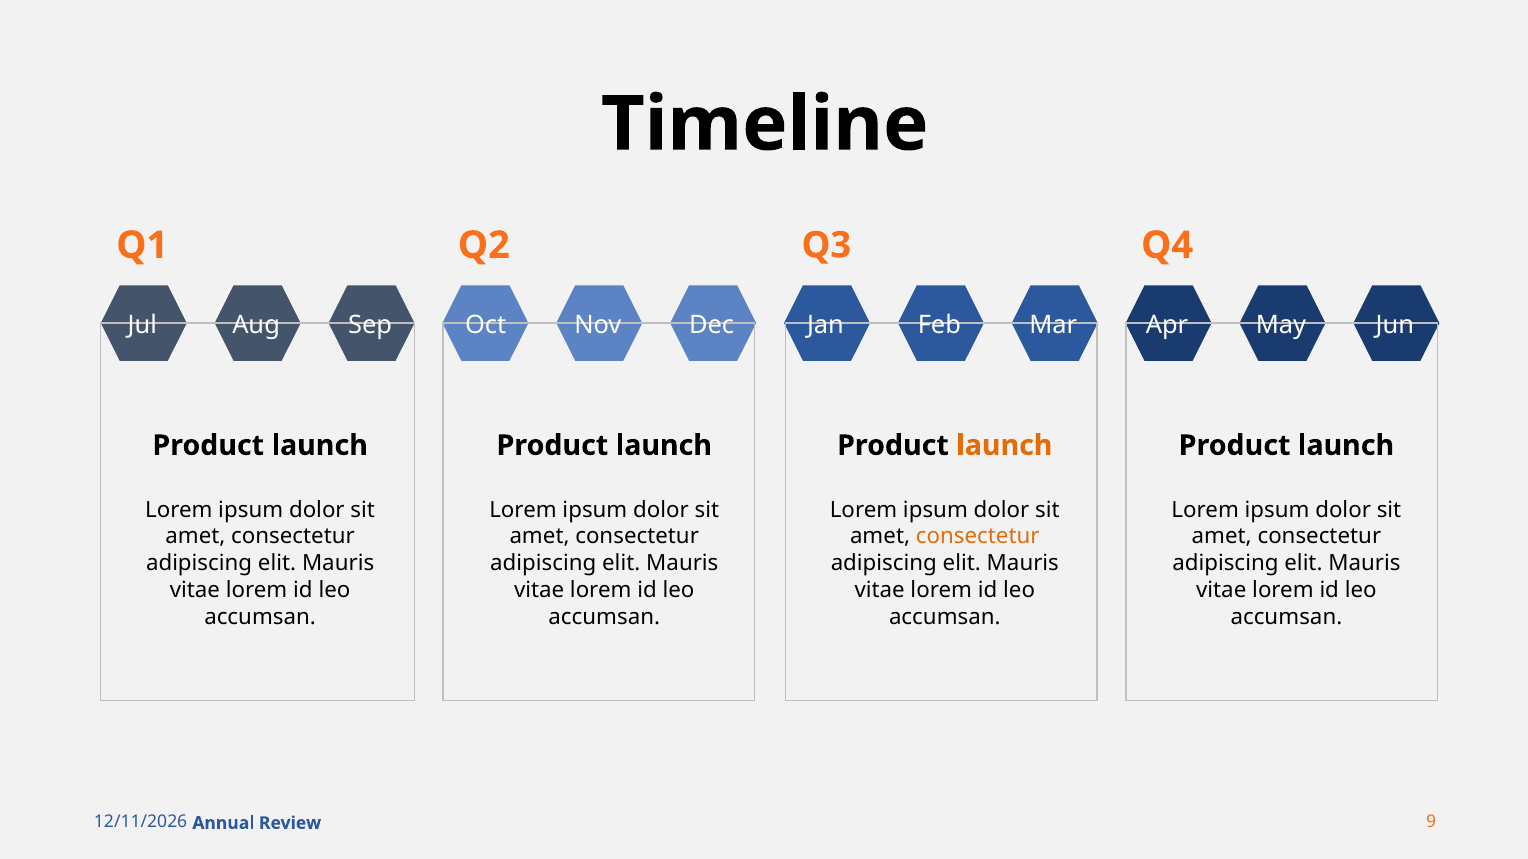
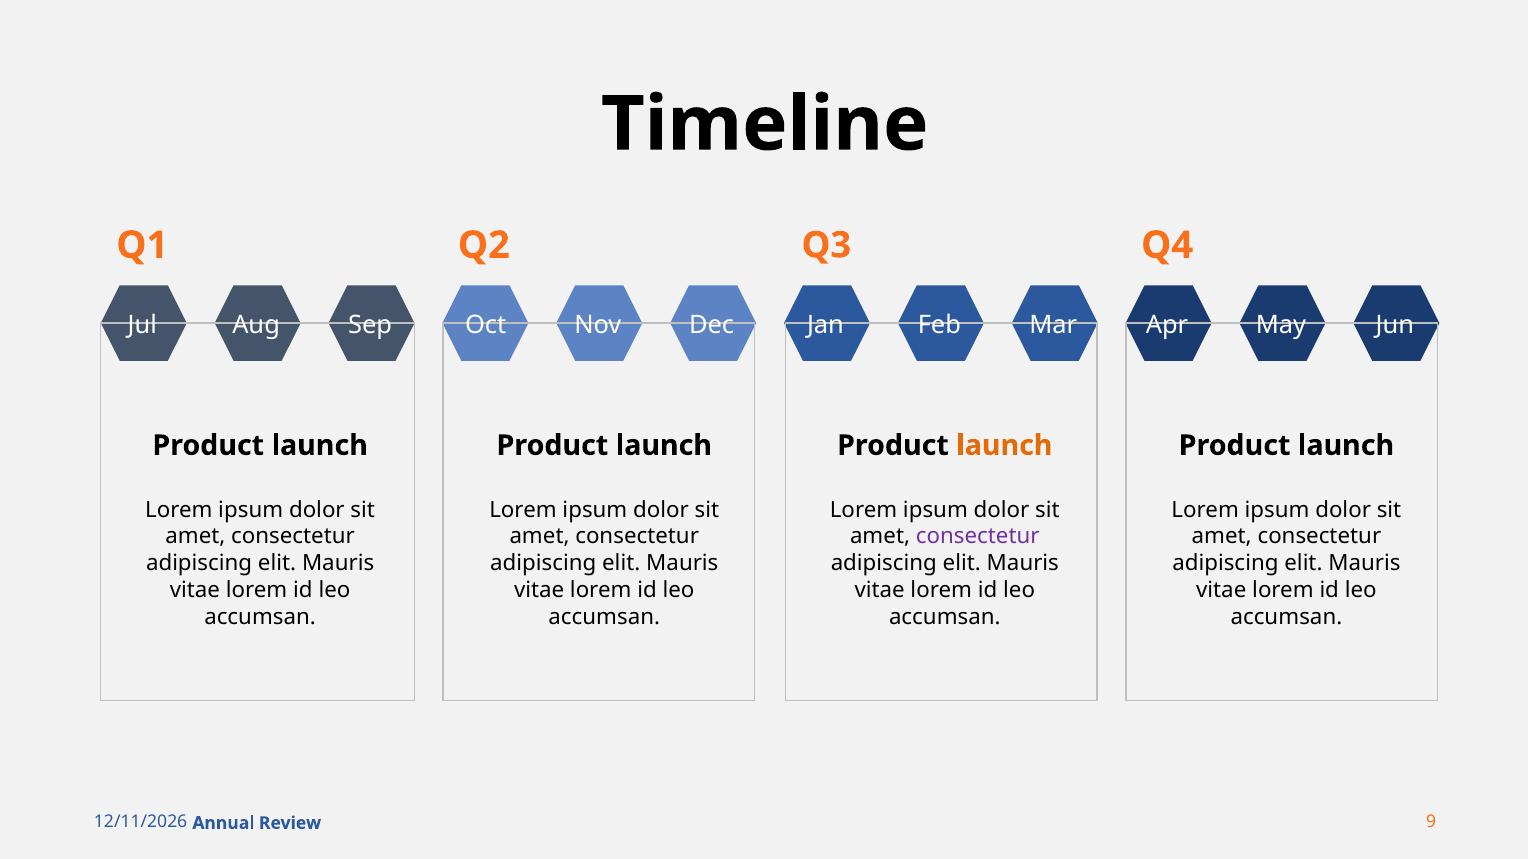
consectetur at (978, 537) colour: orange -> purple
